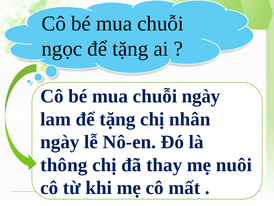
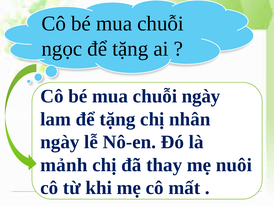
thông: thông -> mảnh
